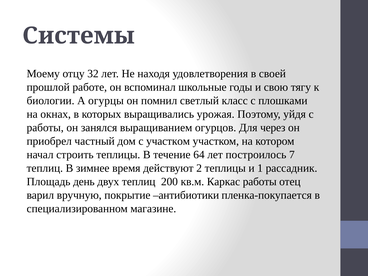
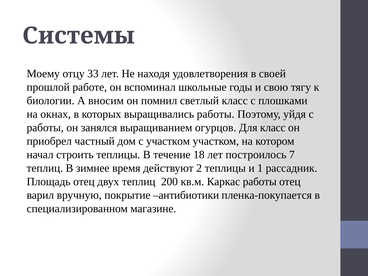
32: 32 -> 33
огурцы: огурцы -> вносим
выращивались урожая: урожая -> работы
Для через: через -> класс
64: 64 -> 18
Площадь день: день -> отец
